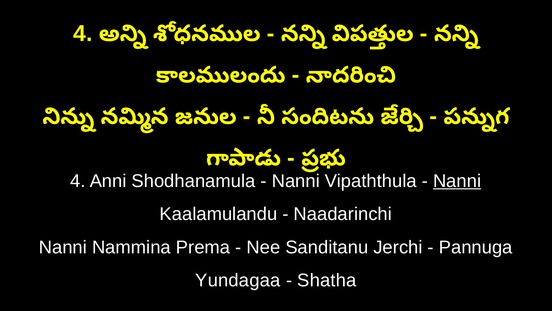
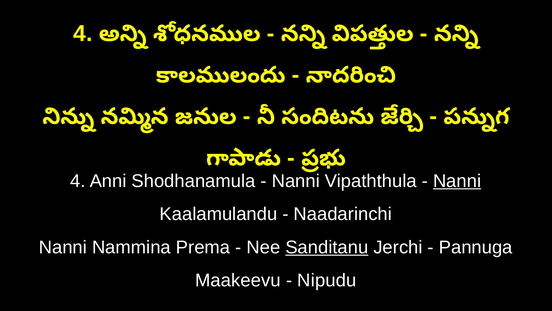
Sanditanu underline: none -> present
Yundagaa: Yundagaa -> Maakeevu
Shatha: Shatha -> Nipudu
